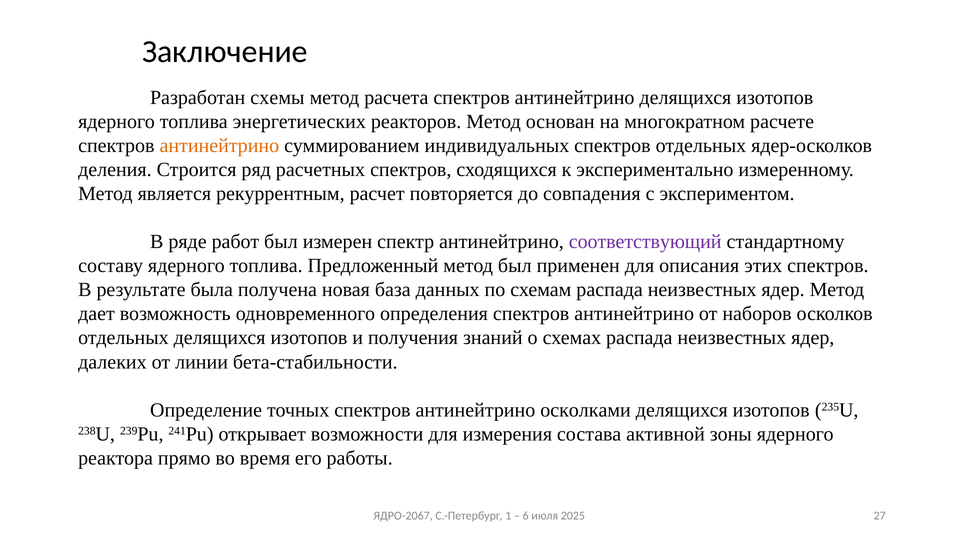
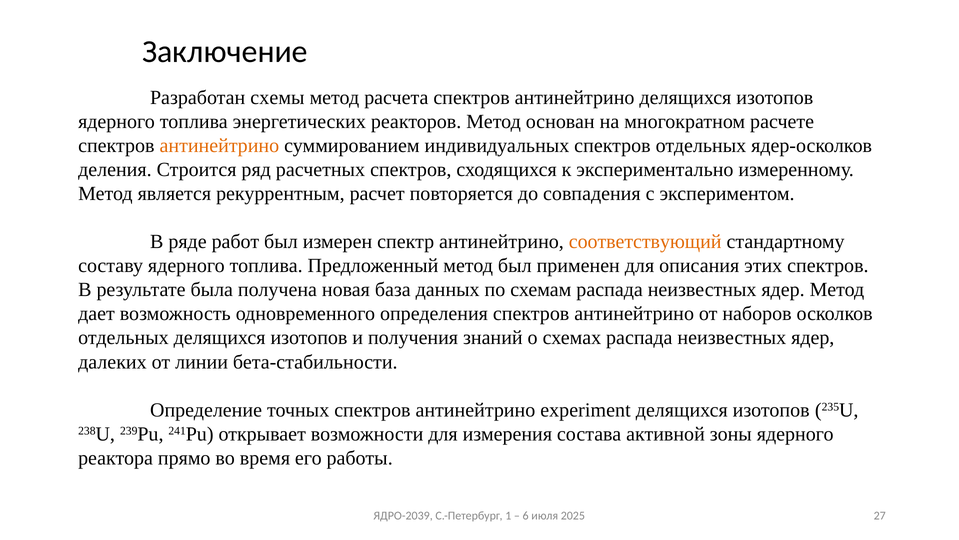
соответствующий colour: purple -> orange
осколками: осколками -> experiment
ЯДРО-2067: ЯДРО-2067 -> ЯДРО-2039
